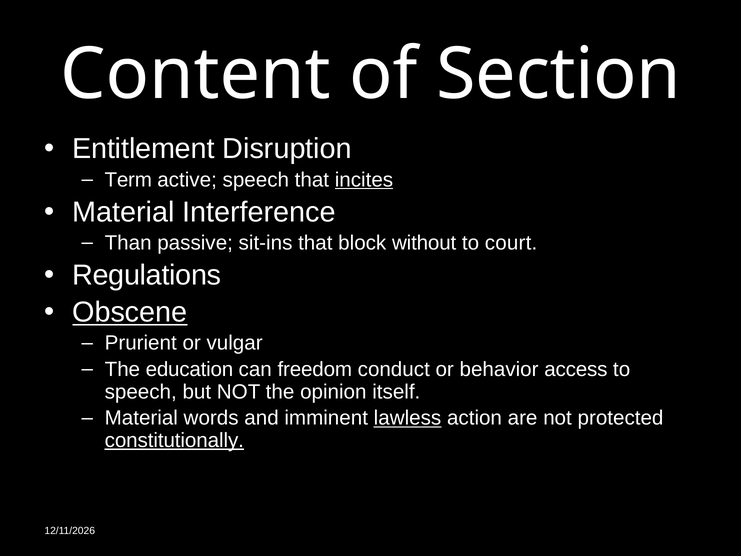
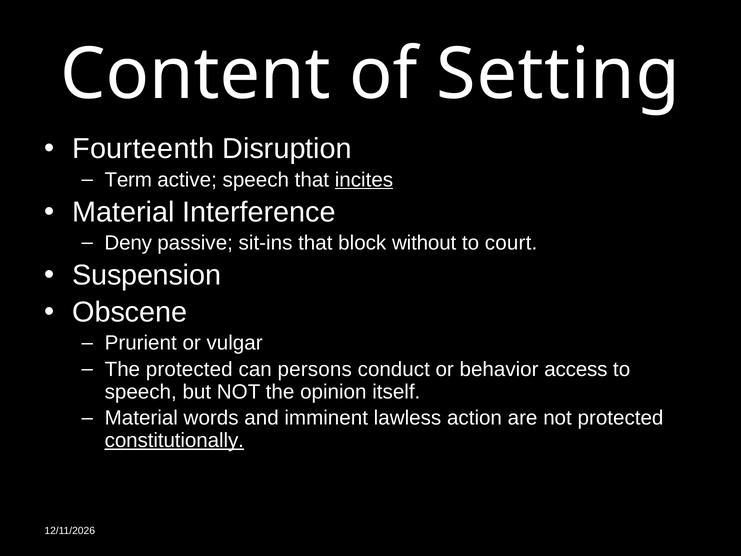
Section: Section -> Setting
Entitlement: Entitlement -> Fourteenth
Than: Than -> Deny
Regulations: Regulations -> Suspension
Obscene underline: present -> none
The education: education -> protected
freedom: freedom -> persons
lawless underline: present -> none
